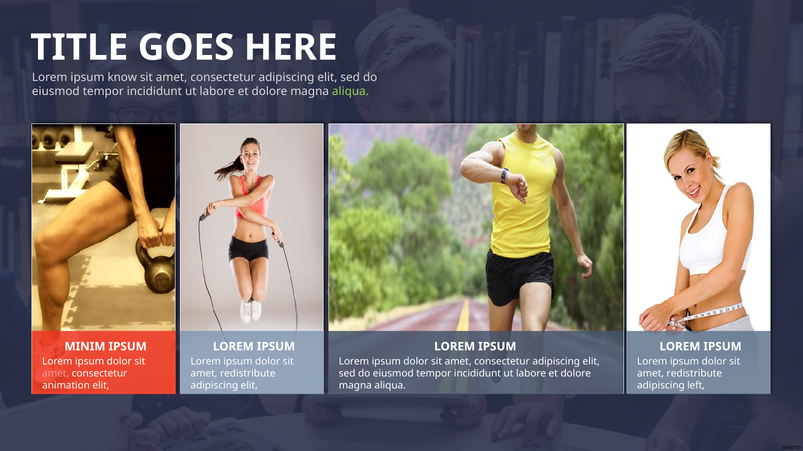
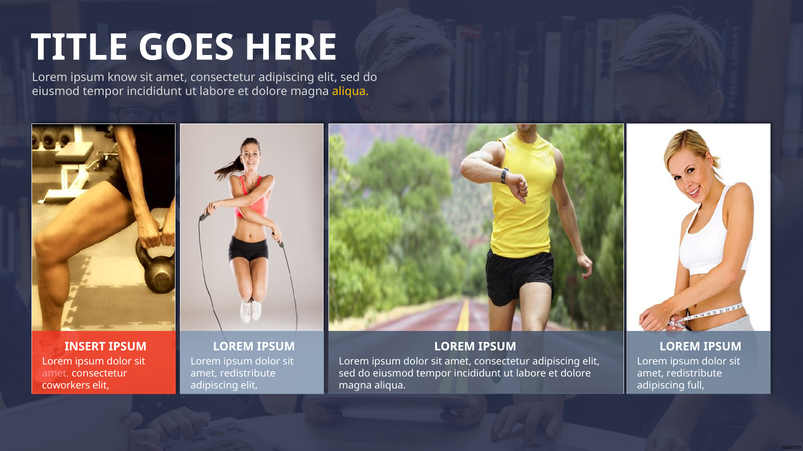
aliqua at (350, 92) colour: light green -> yellow
MINIM: MINIM -> INSERT
animation: animation -> coworkers
left: left -> full
